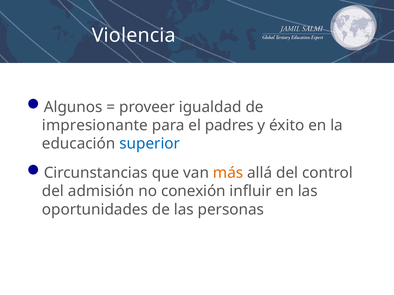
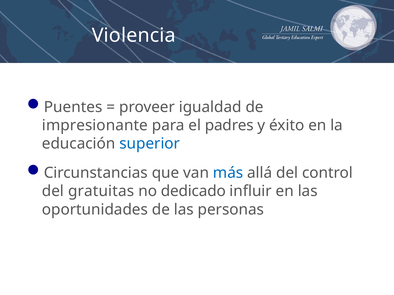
Algunos: Algunos -> Puentes
más colour: orange -> blue
admisión: admisión -> gratuitas
conexión: conexión -> dedicado
